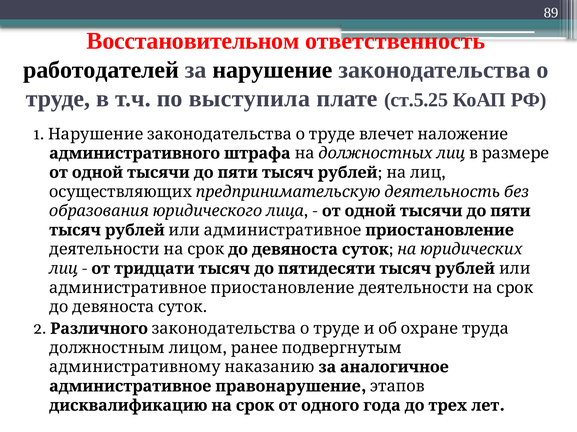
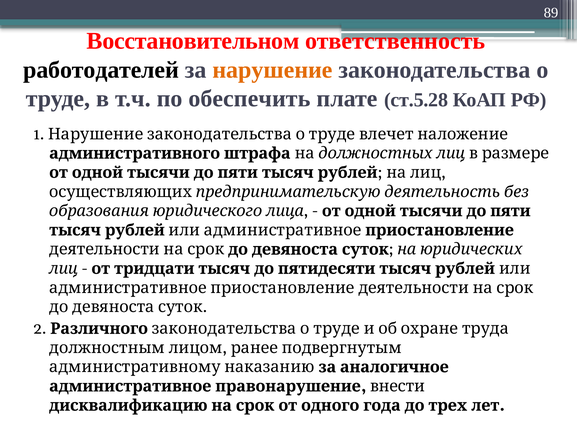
нарушение colour: black -> orange
выступила: выступила -> обеспечить
ст.5.25: ст.5.25 -> ст.5.28
этапов: этапов -> внести
